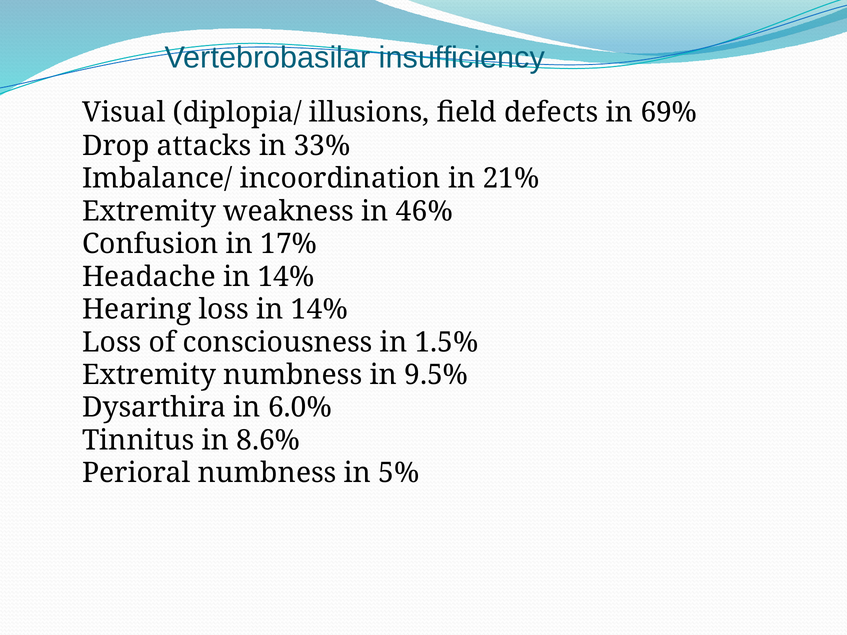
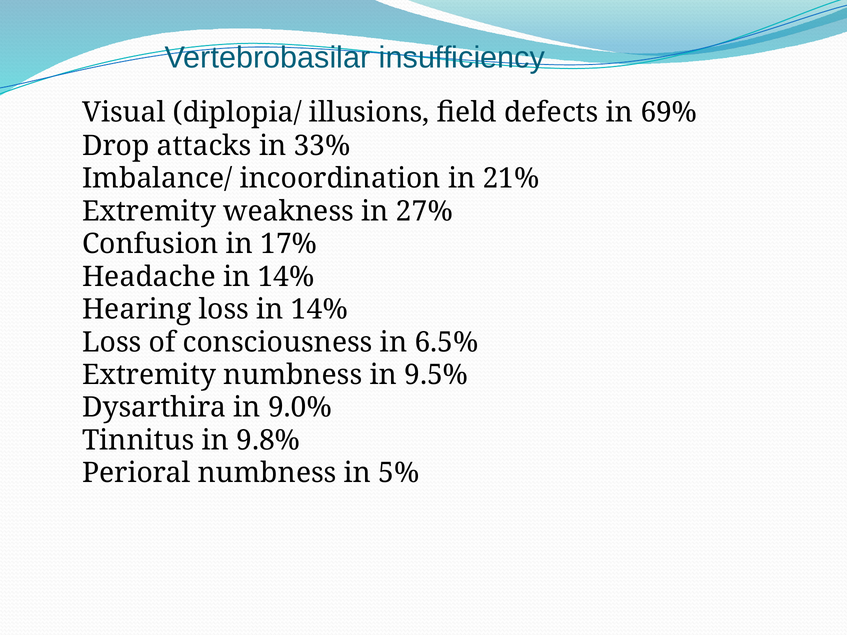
46%: 46% -> 27%
1.5%: 1.5% -> 6.5%
6.0%: 6.0% -> 9.0%
8.6%: 8.6% -> 9.8%
